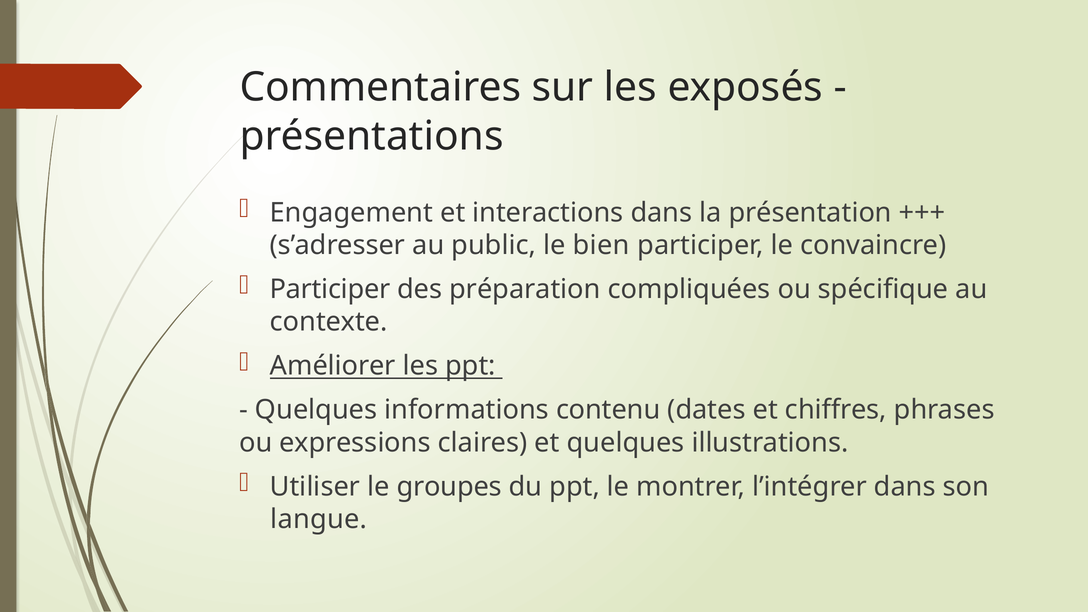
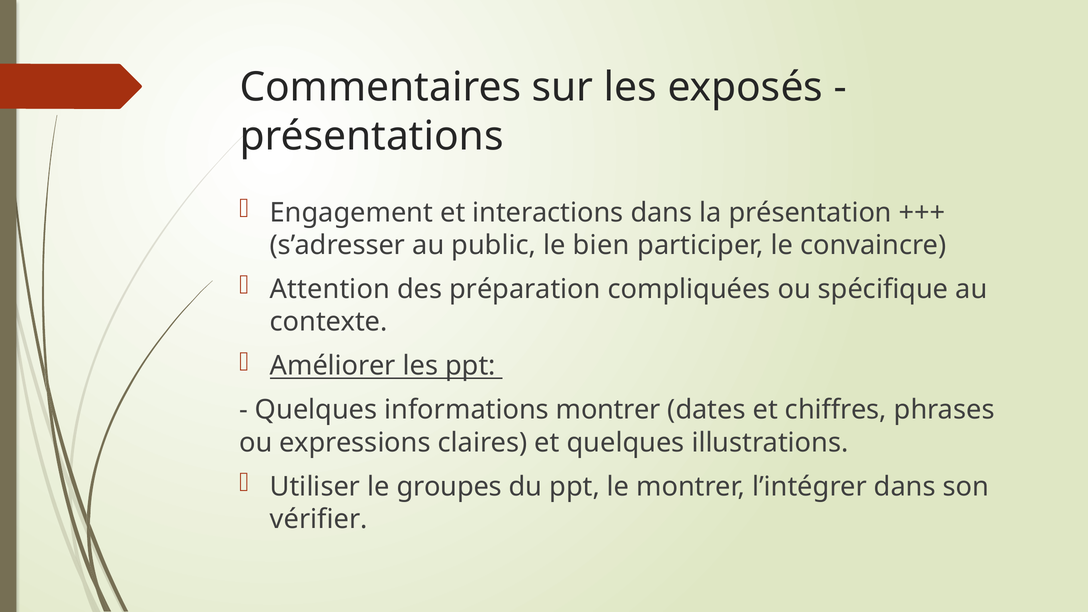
Participer at (330, 289): Participer -> Attention
informations contenu: contenu -> montrer
langue: langue -> vérifier
